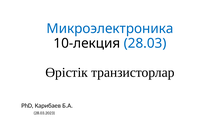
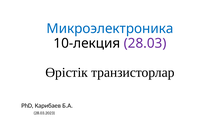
28.03 colour: blue -> purple
